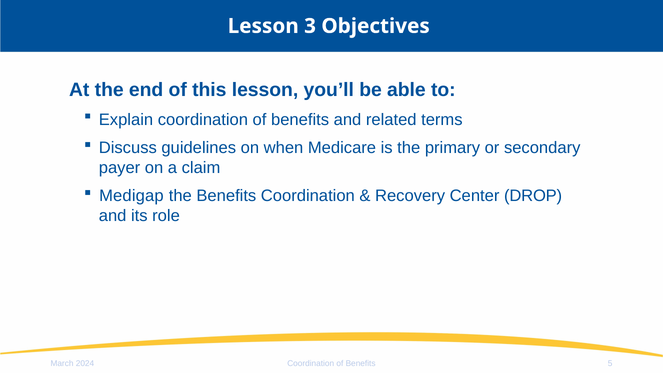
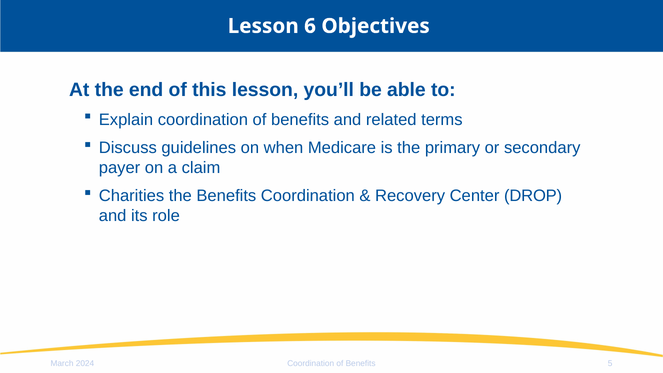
3: 3 -> 6
Medigap: Medigap -> Charities
